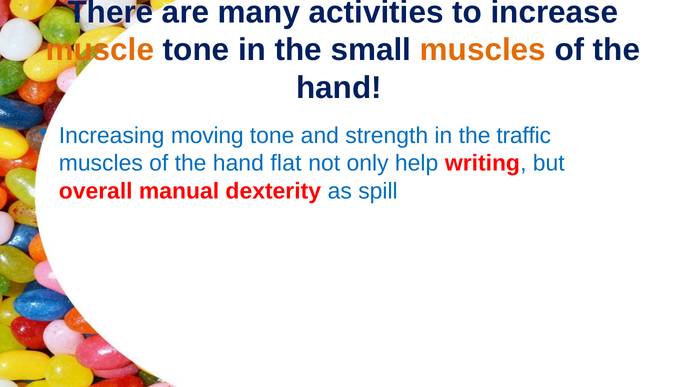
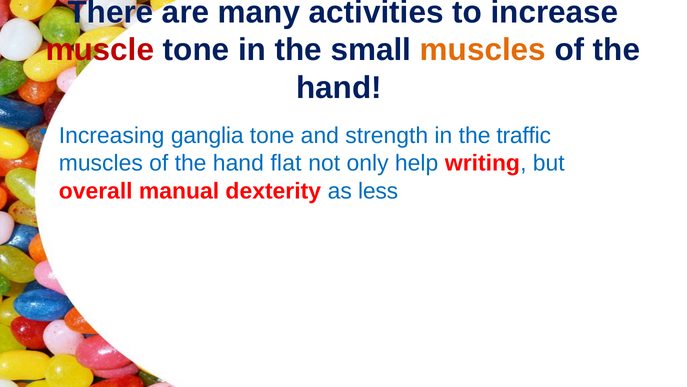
muscle colour: orange -> red
moving: moving -> ganglia
spill: spill -> less
